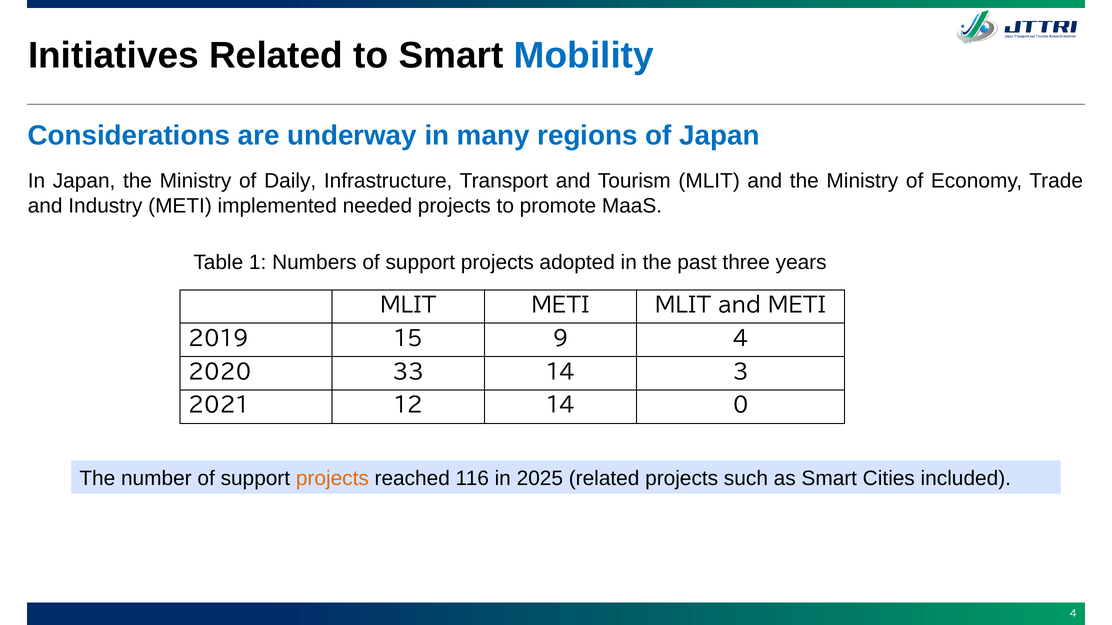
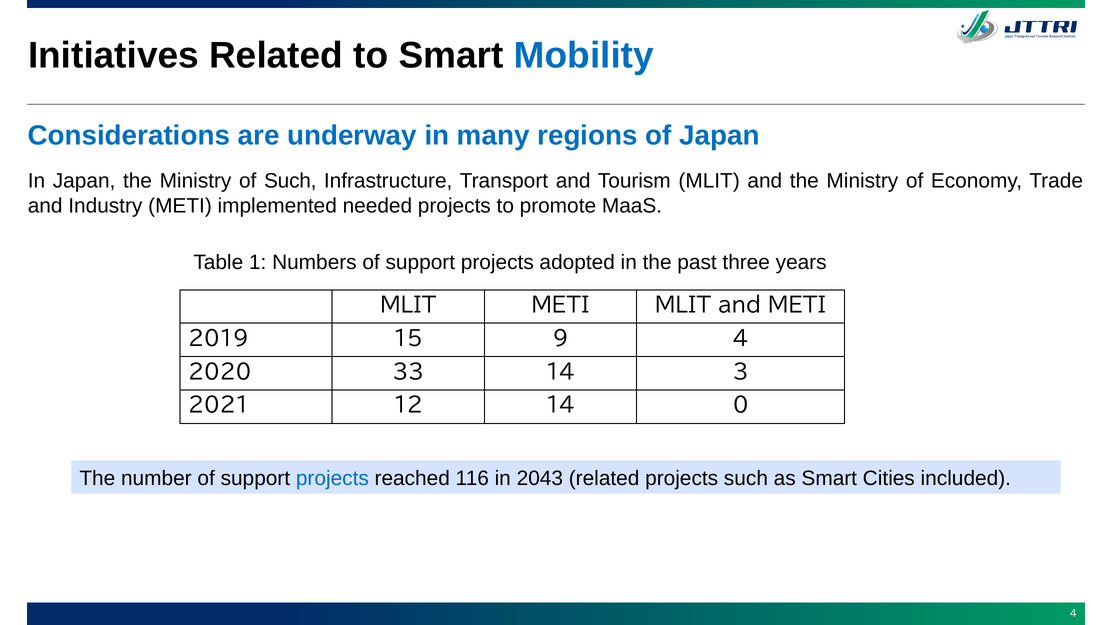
of Daily: Daily -> Such
projects at (332, 479) colour: orange -> blue
2025: 2025 -> 2043
